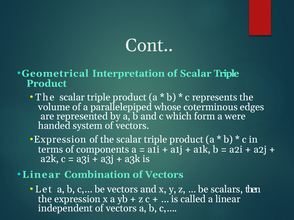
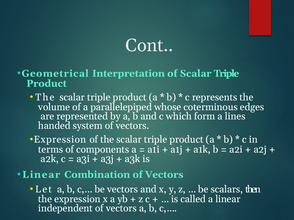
were: were -> lines
